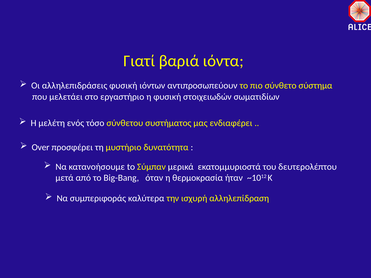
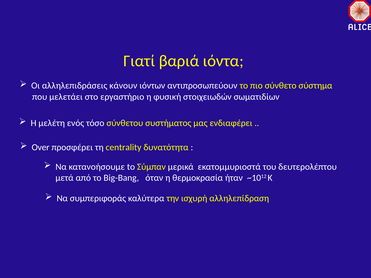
αλληλεπιδράσεις φυσική: φυσική -> κάνουν
μυστήριο: μυστήριο -> centrality
